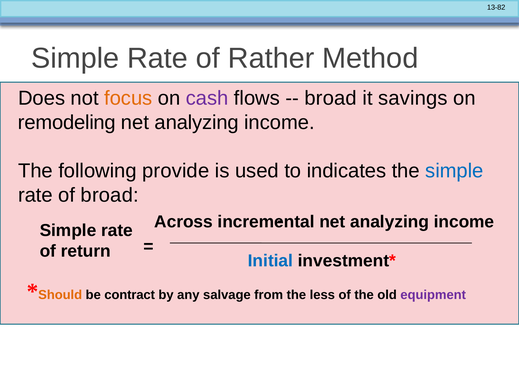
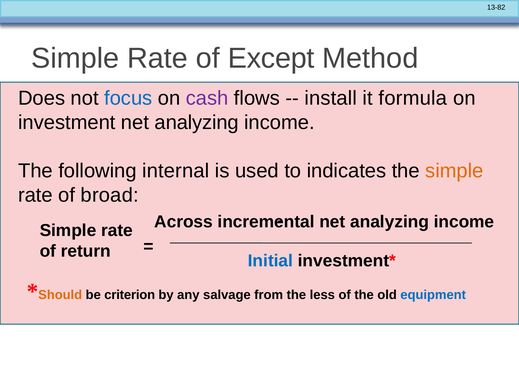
Rather: Rather -> Except
focus colour: orange -> blue
broad at (331, 98): broad -> install
savings: savings -> formula
remodeling: remodeling -> investment
provide: provide -> internal
simple at (454, 171) colour: blue -> orange
contract: contract -> criterion
equipment colour: purple -> blue
